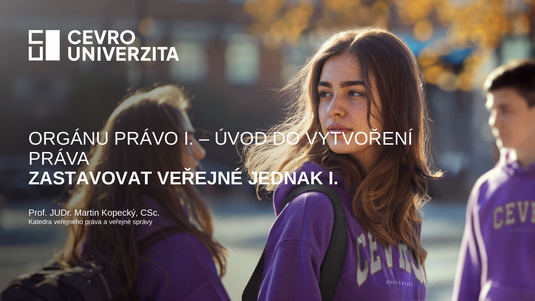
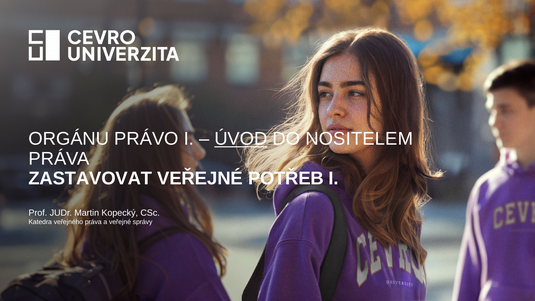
ÚVOD underline: none -> present
VYTVOŘENÍ: VYTVOŘENÍ -> NOSITELEM
JEDNAK: JEDNAK -> POTŘEB
